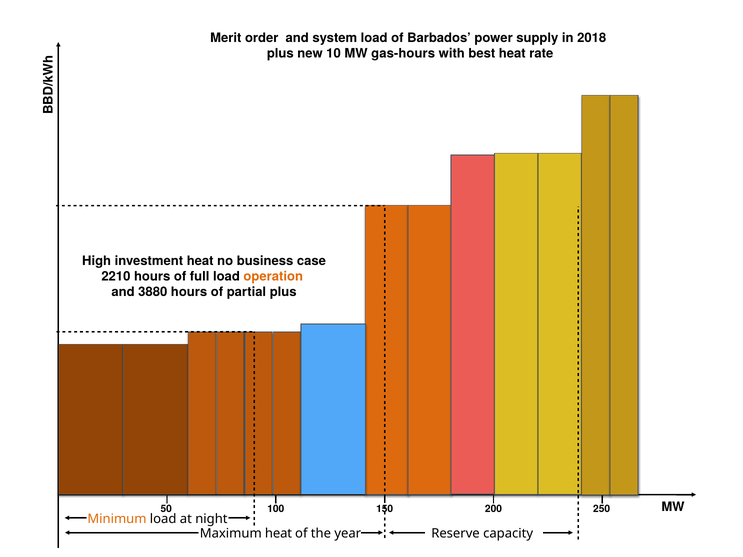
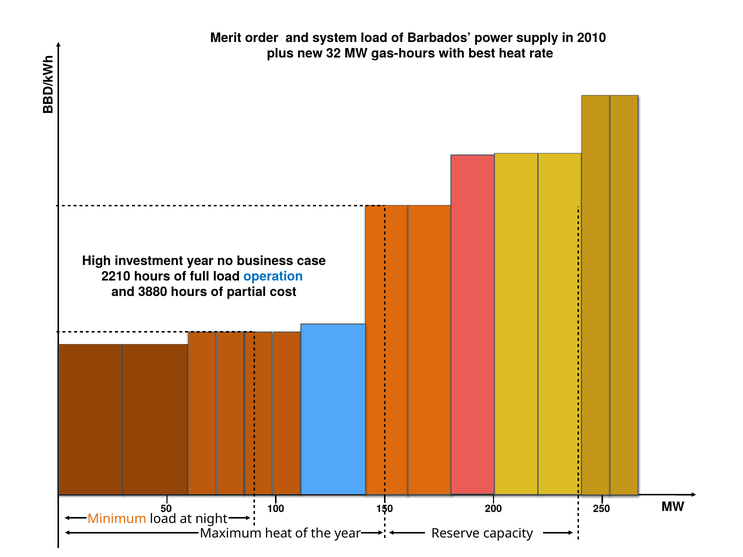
2018: 2018 -> 2010
10: 10 -> 32
investment heat: heat -> year
operation colour: orange -> blue
partial plus: plus -> cost
